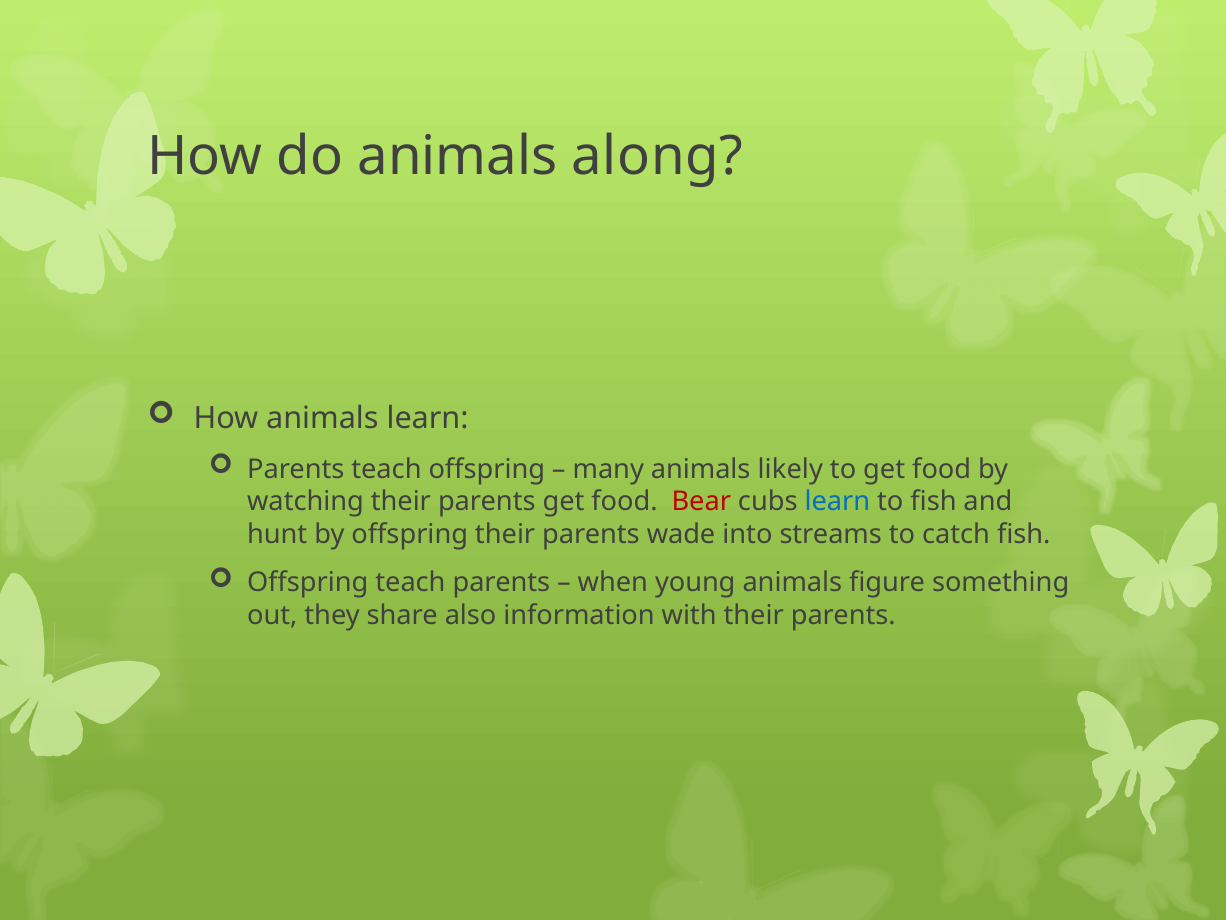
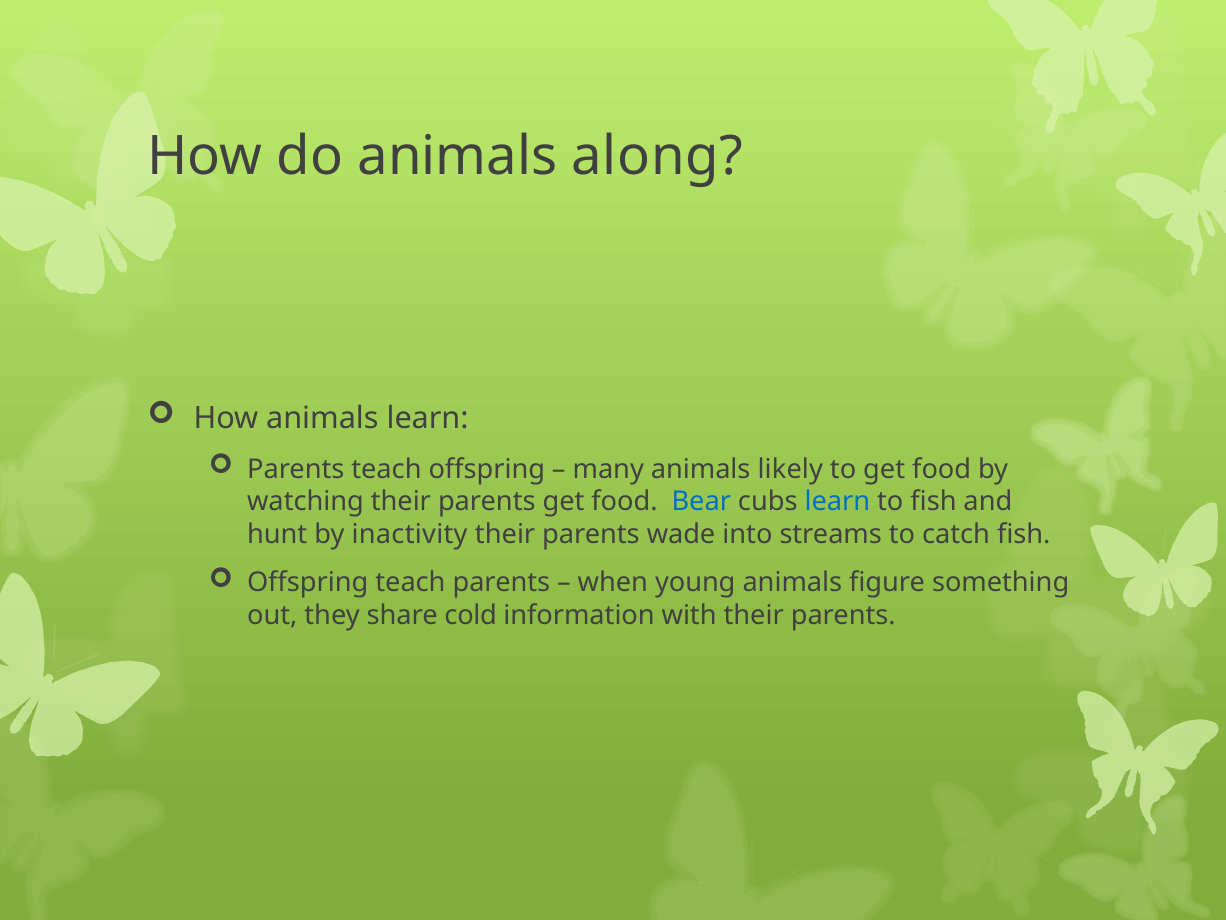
Bear colour: red -> blue
by offspring: offspring -> inactivity
also: also -> cold
